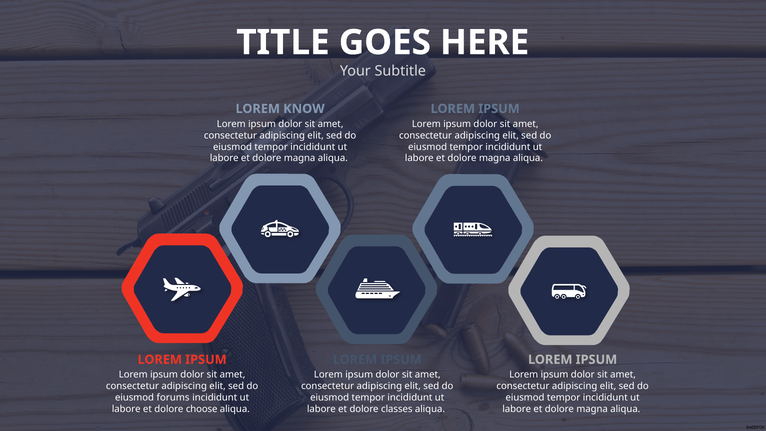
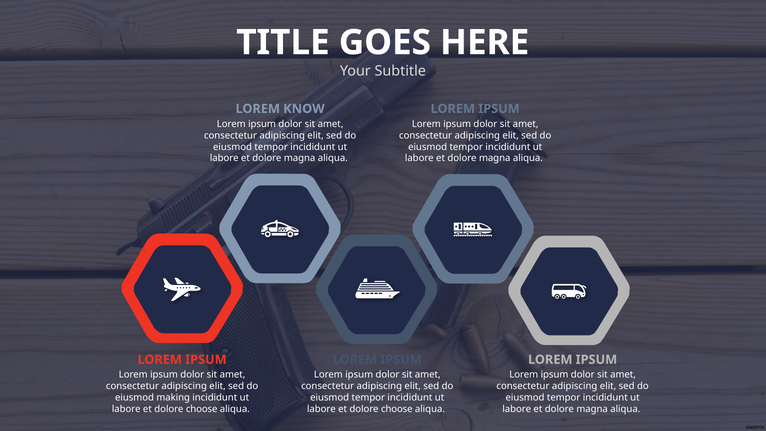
forums: forums -> making
classes at (397, 409): classes -> choose
